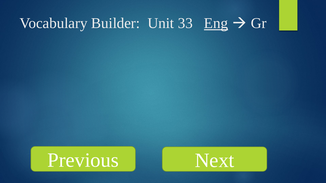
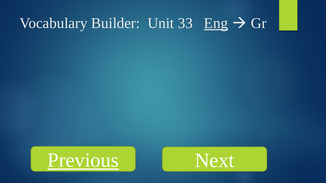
Previous underline: none -> present
